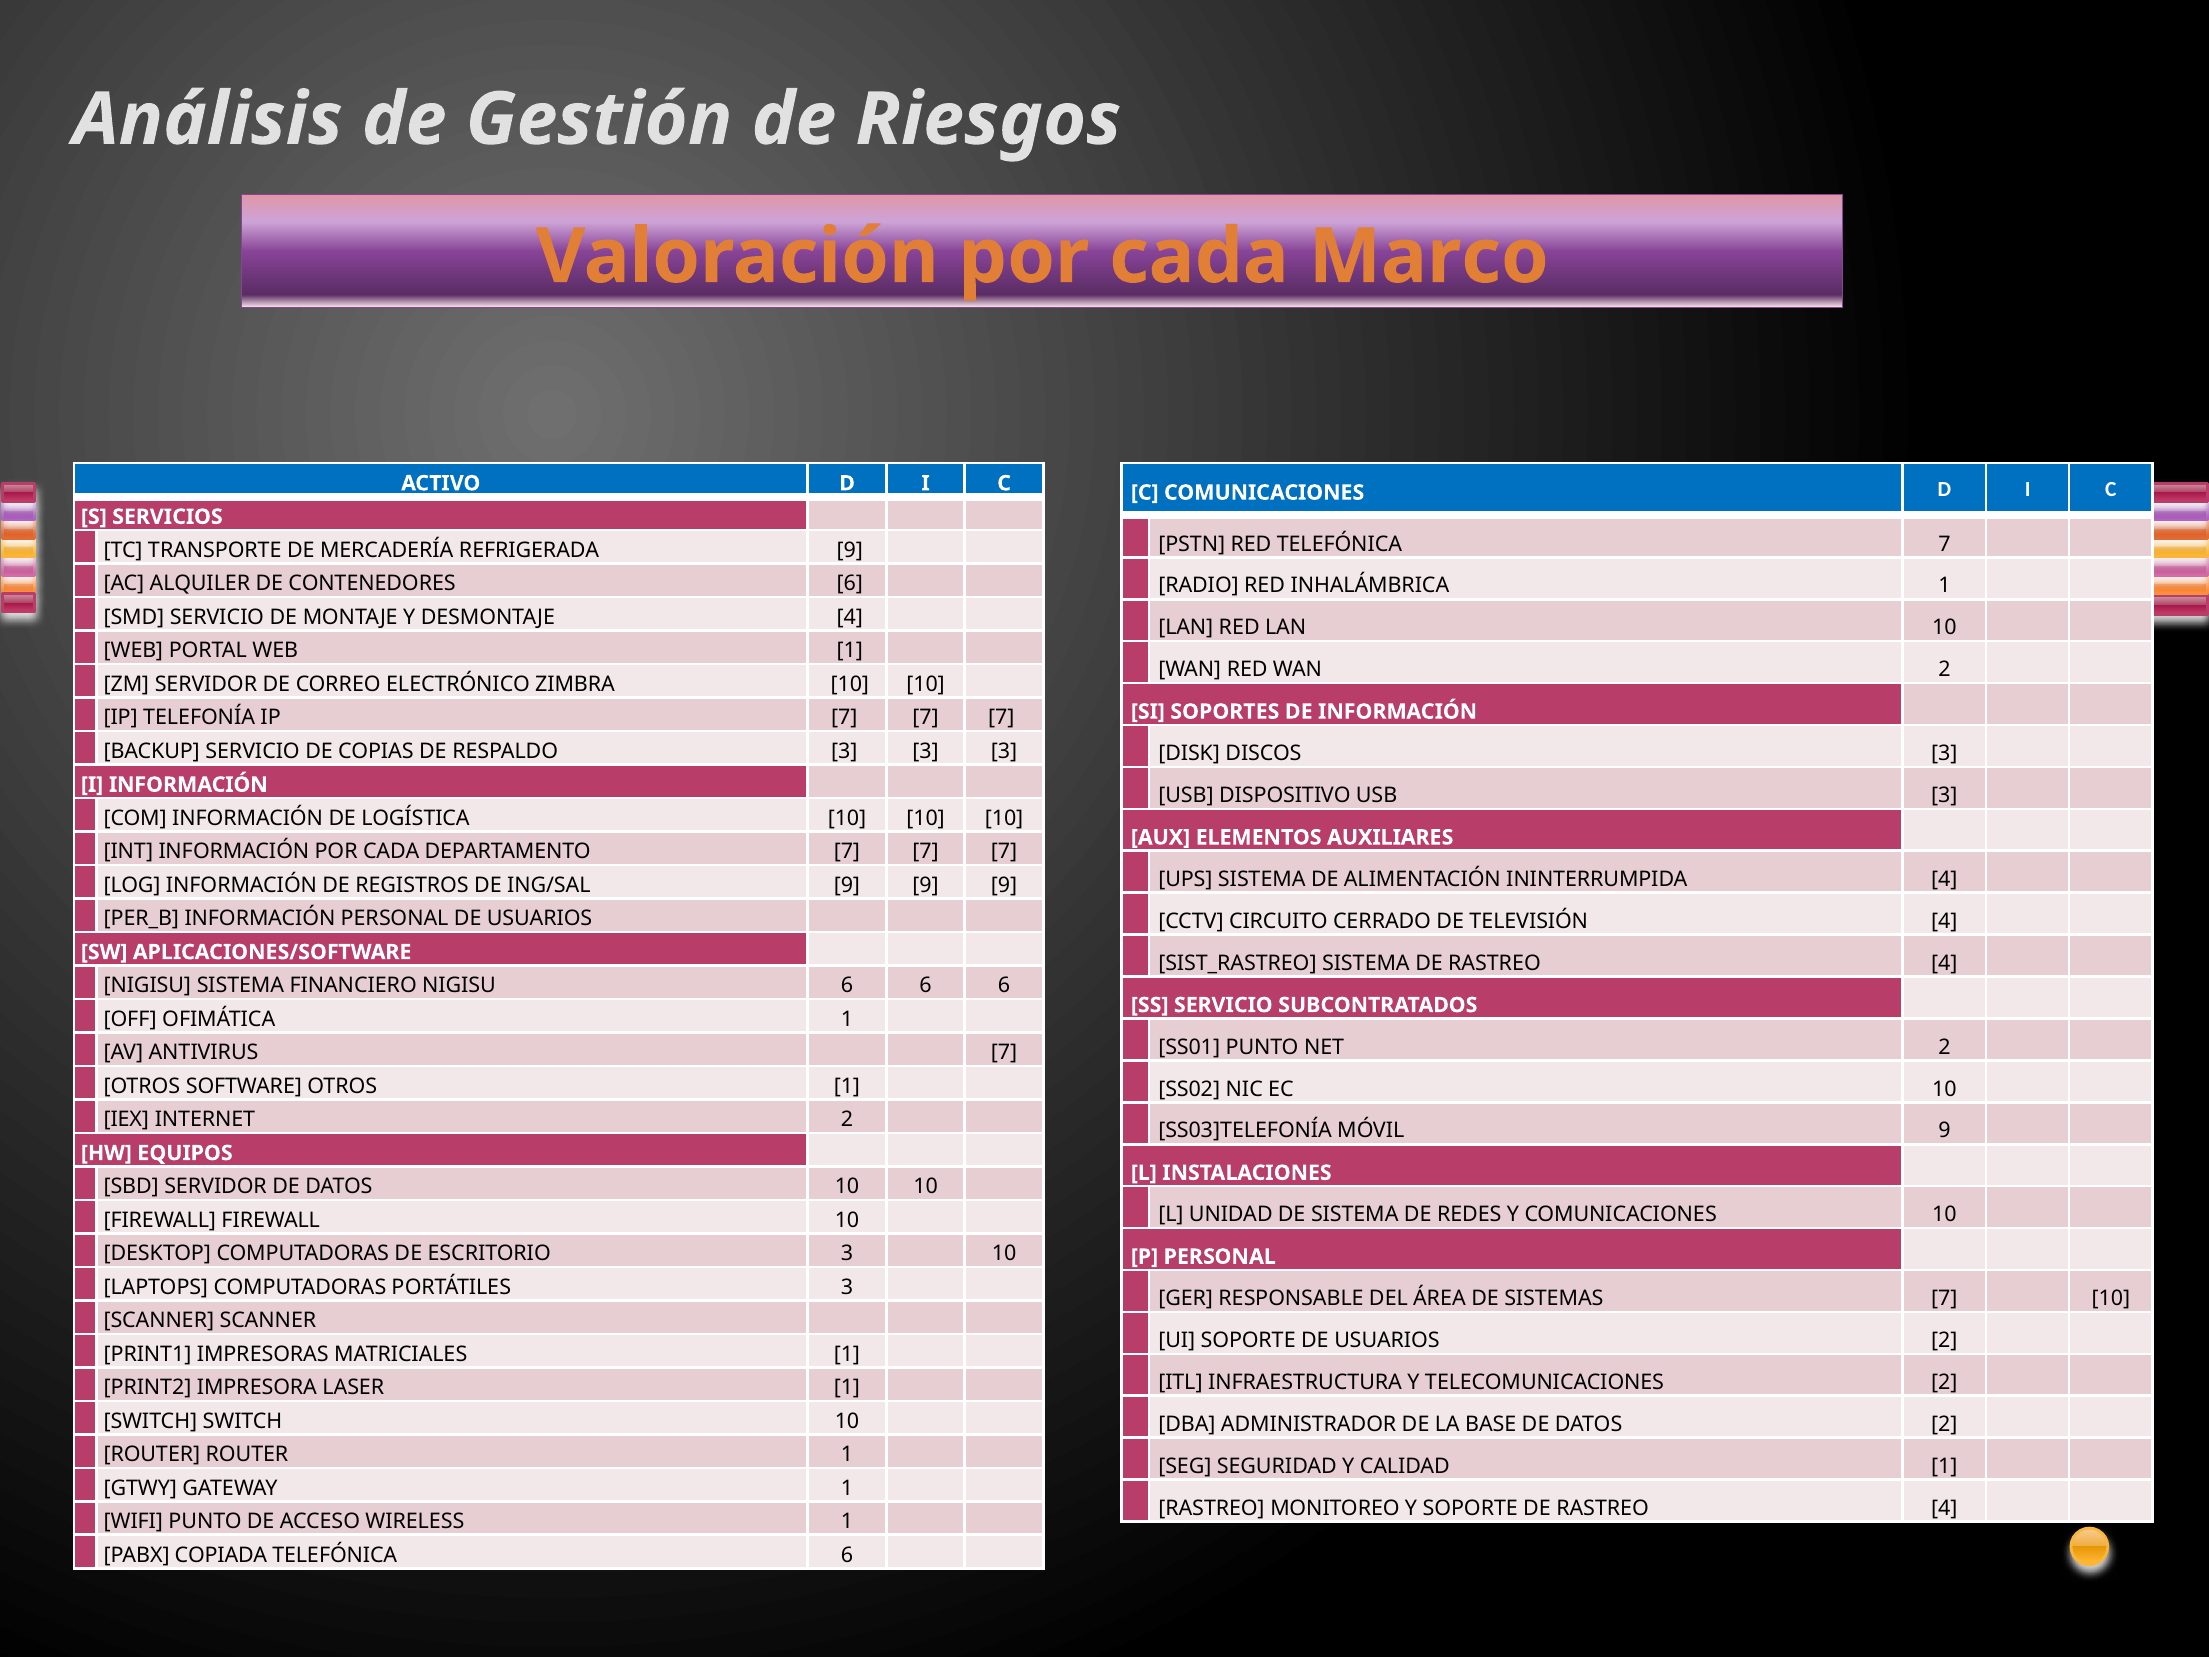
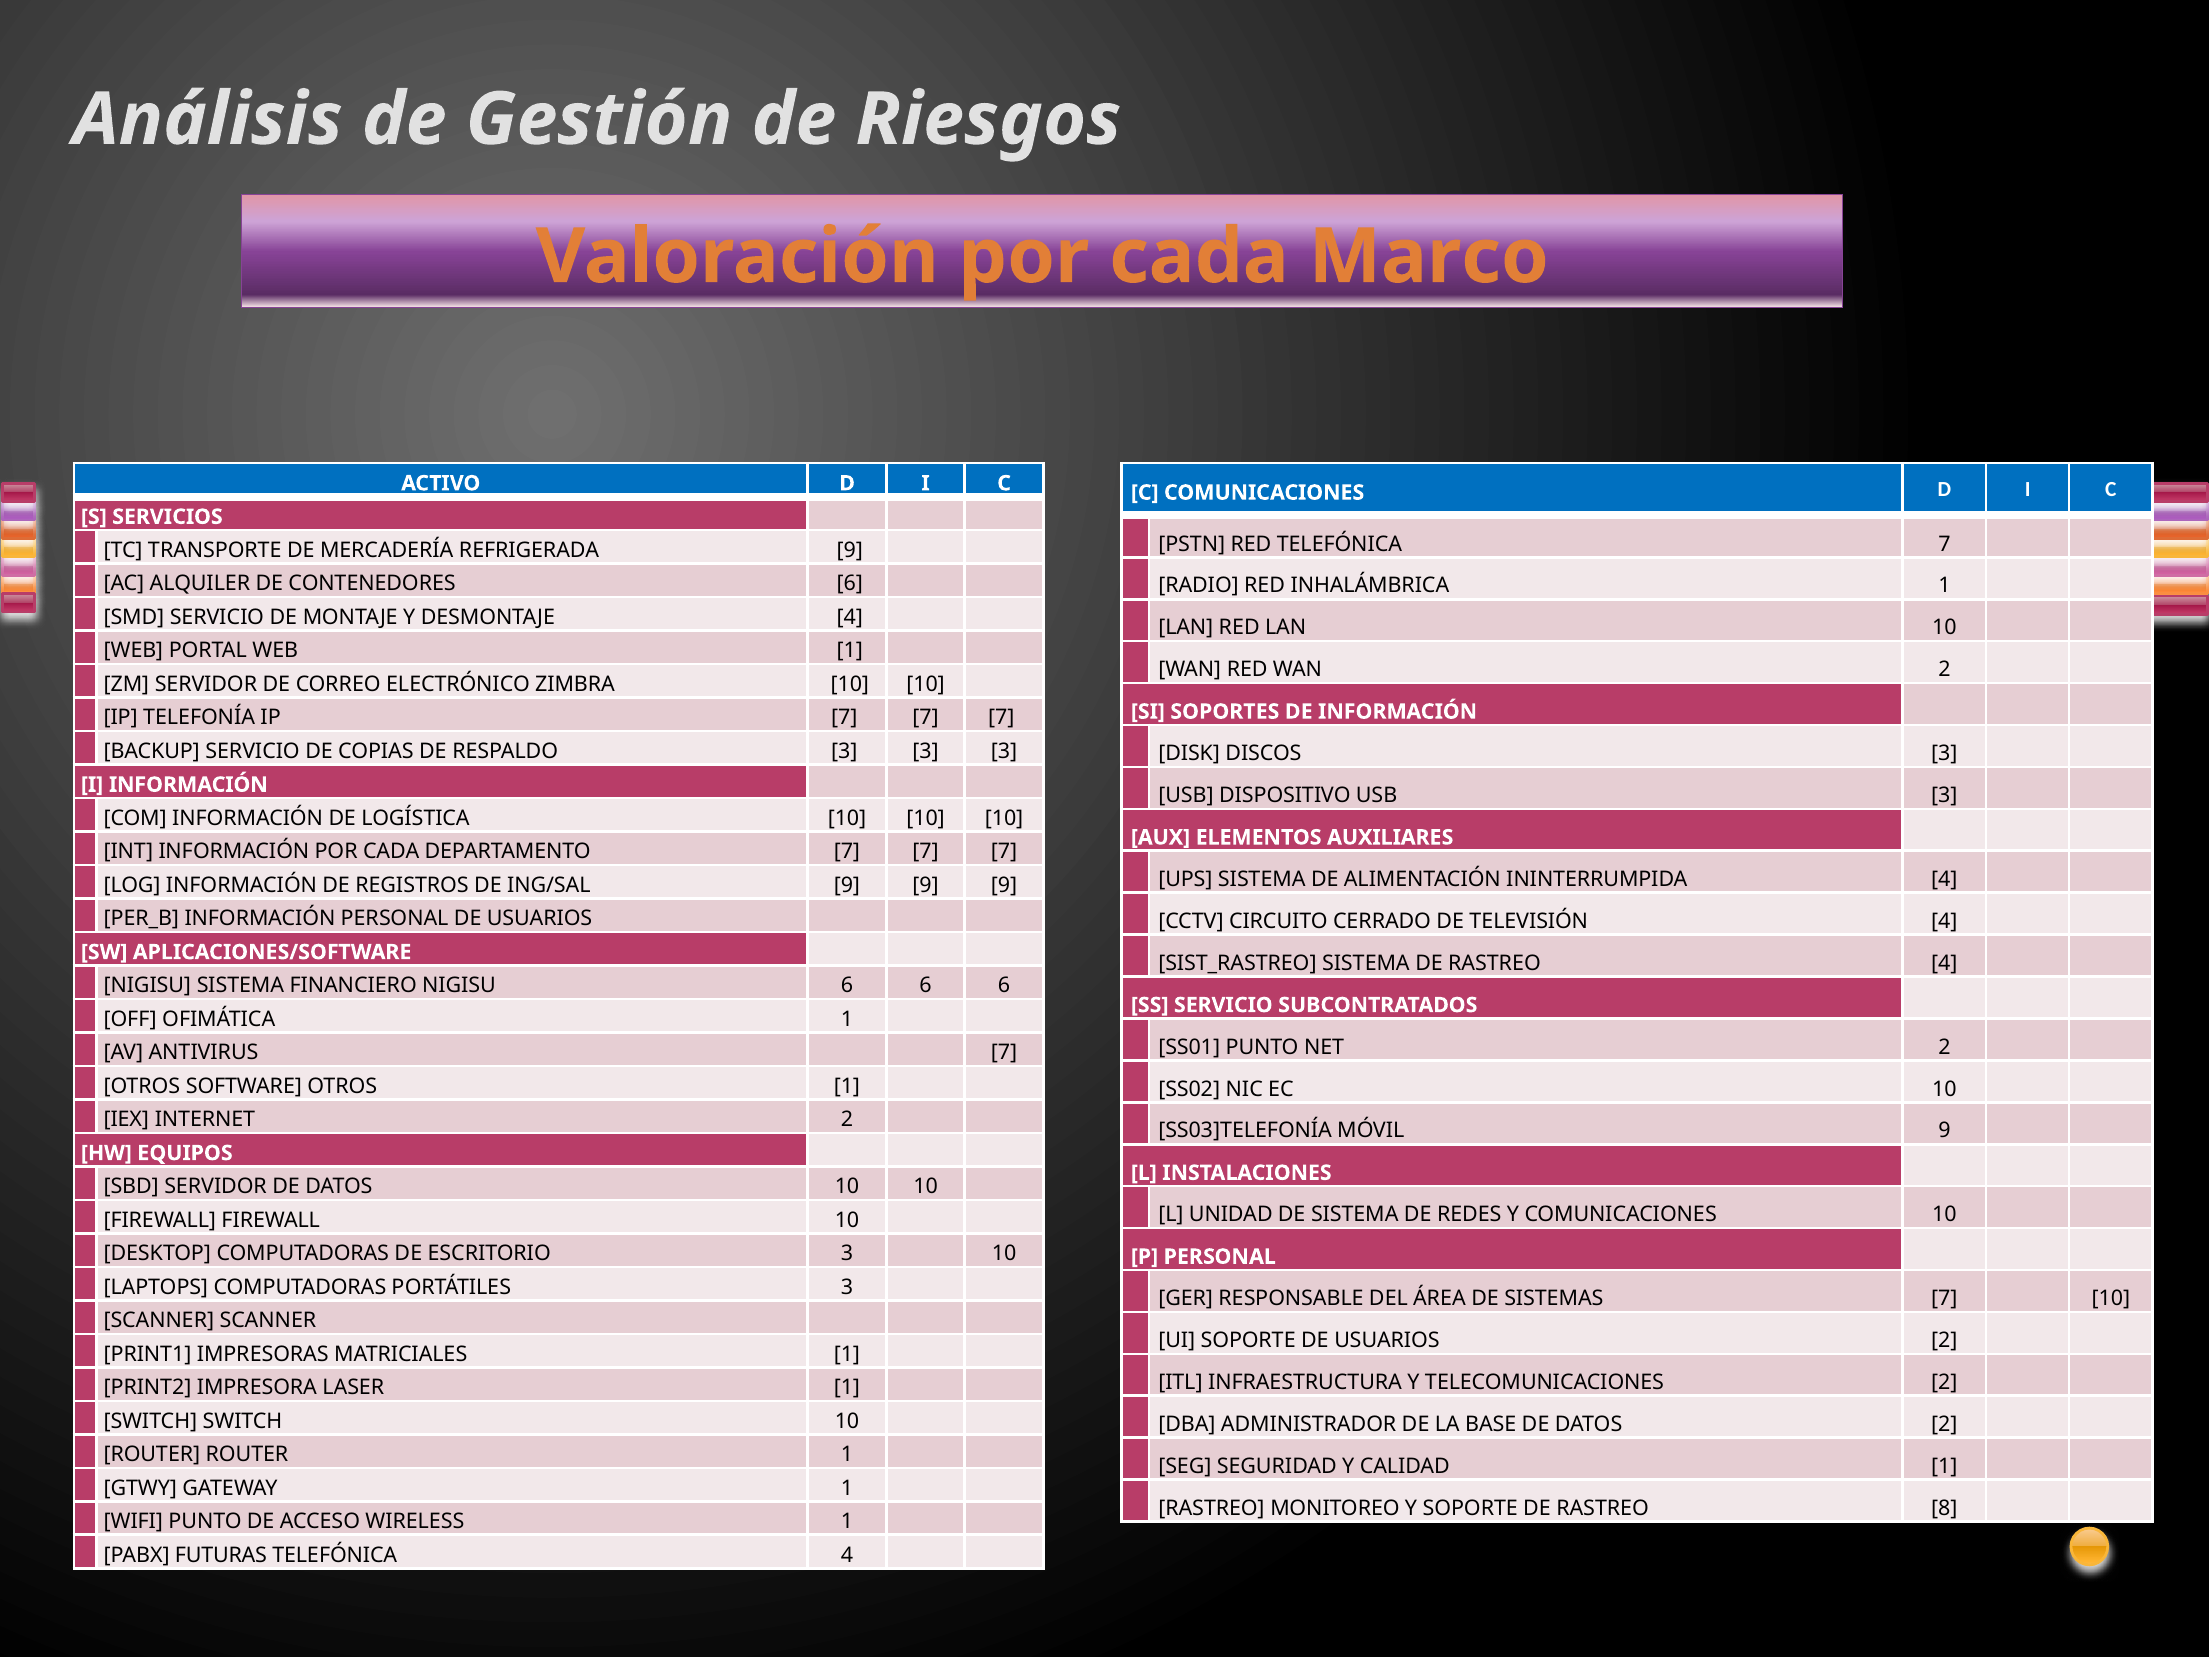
SOPORTE DE RASTREO 4: 4 -> 8
COPIADA: COPIADA -> FUTURAS
TELEFÓNICA 6: 6 -> 4
